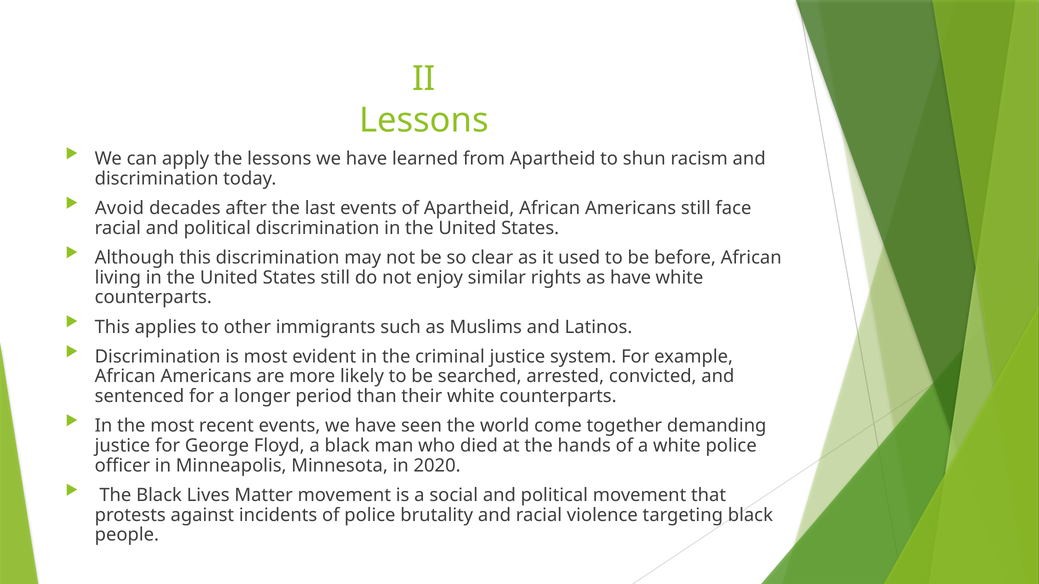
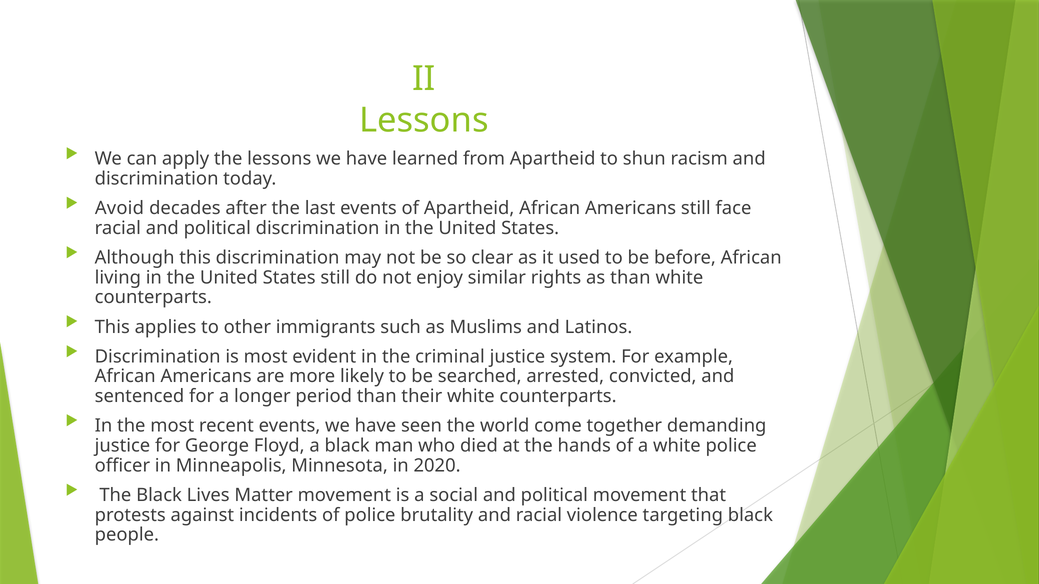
as have: have -> than
